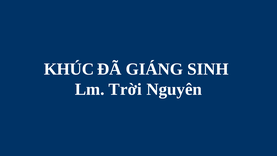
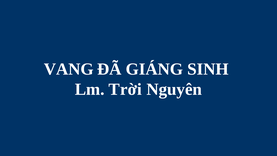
KHÚC: KHÚC -> VANG
